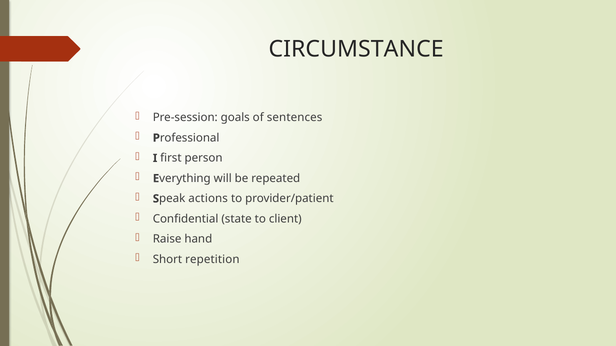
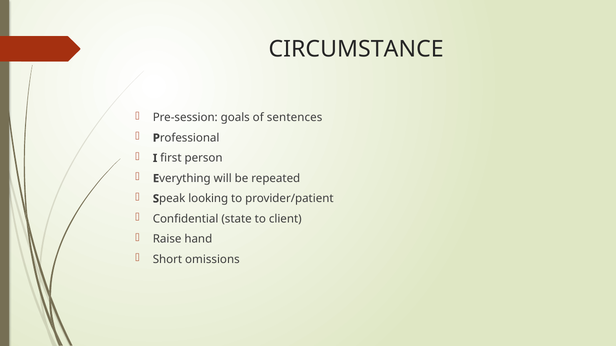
actions: actions -> looking
repetition: repetition -> omissions
